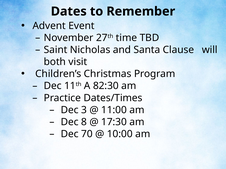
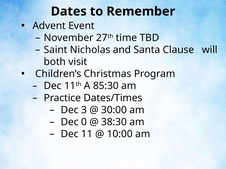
82:30: 82:30 -> 85:30
11:00: 11:00 -> 30:00
8: 8 -> 0
17:30: 17:30 -> 38:30
70: 70 -> 11
